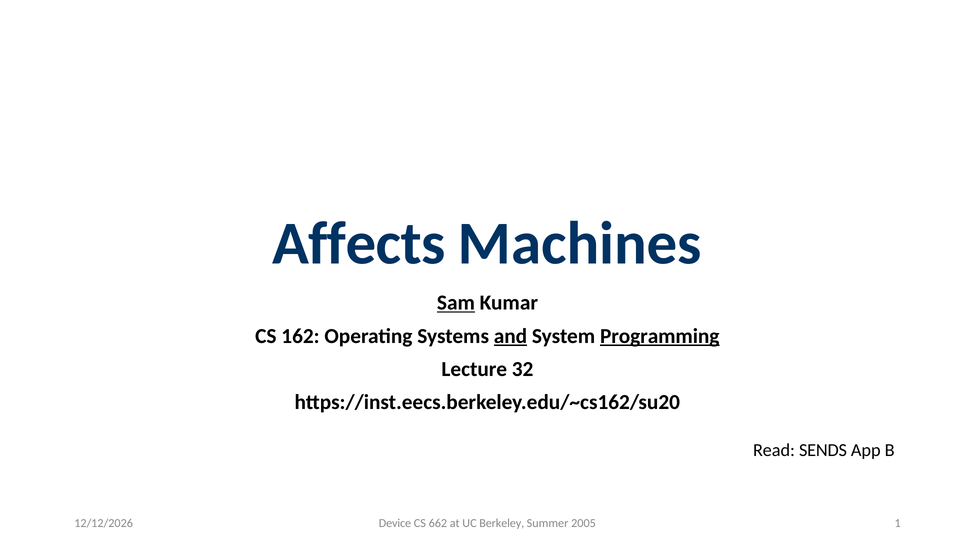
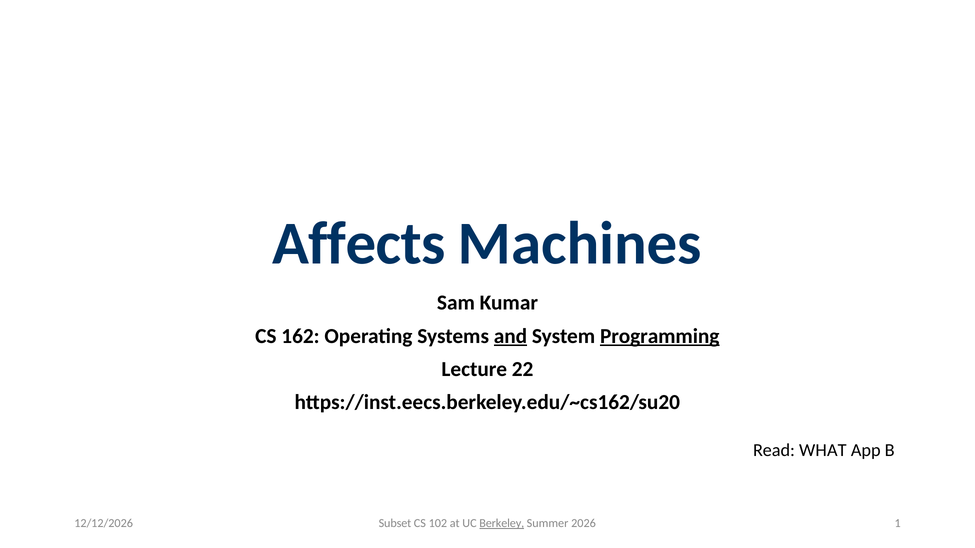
Sam underline: present -> none
32: 32 -> 22
SENDS: SENDS -> WHAT
Device: Device -> Subset
662: 662 -> 102
Berkeley underline: none -> present
2005: 2005 -> 2026
